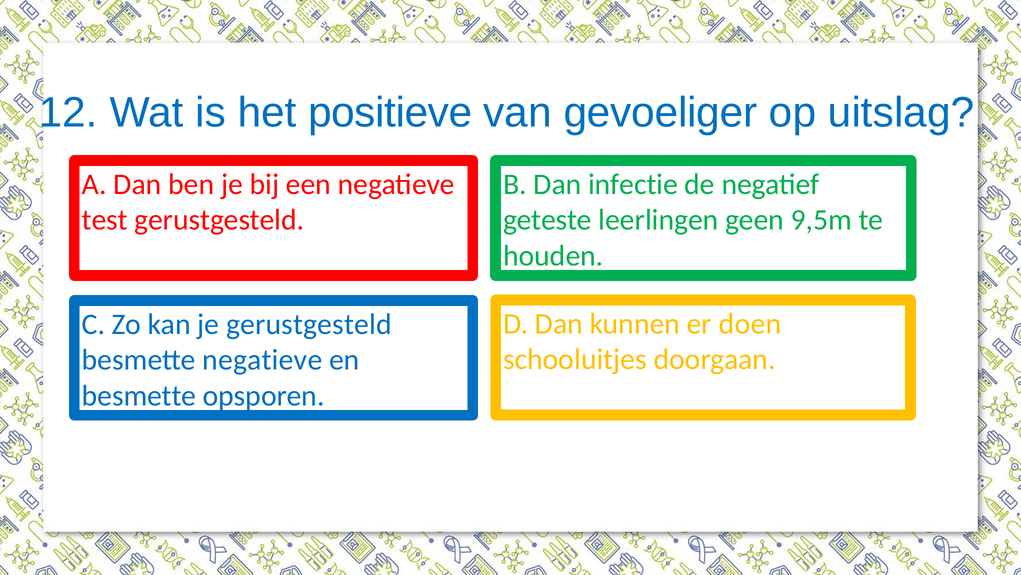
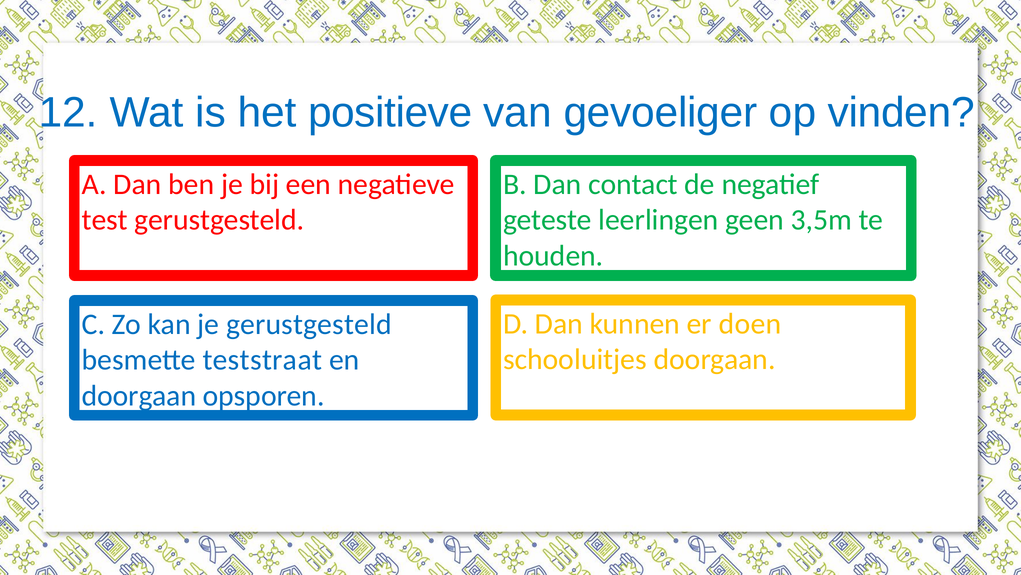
uitslag: uitslag -> vinden
infectie: infectie -> contact
9,5m: 9,5m -> 3,5m
besmette negatieve: negatieve -> teststraat
besmette at (139, 395): besmette -> doorgaan
